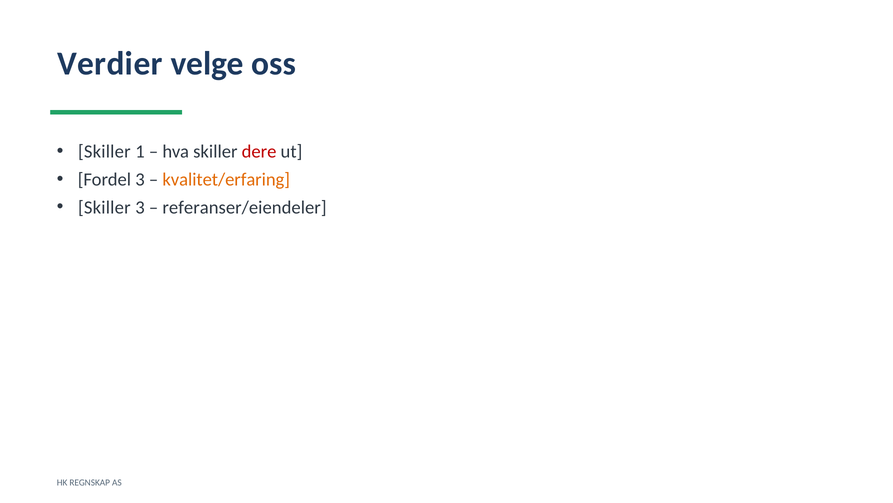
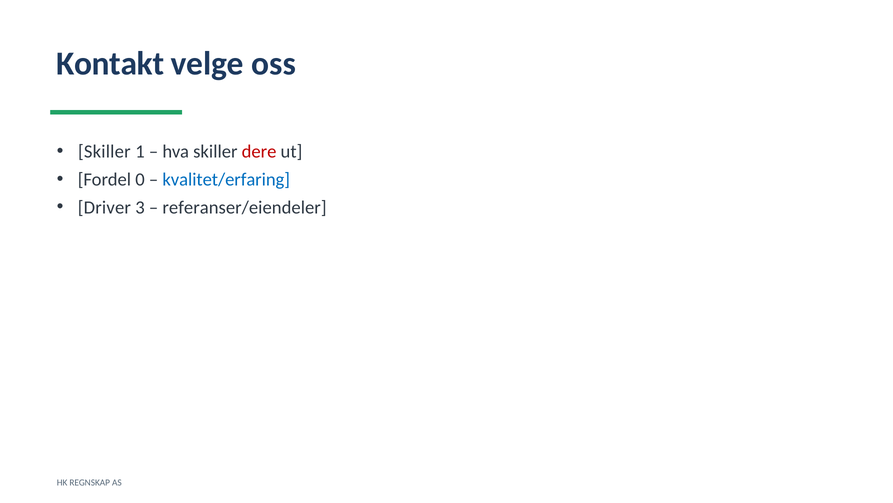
Verdier: Verdier -> Kontakt
Fordel 3: 3 -> 0
kvalitet/erfaring colour: orange -> blue
Skiller at (104, 207): Skiller -> Driver
